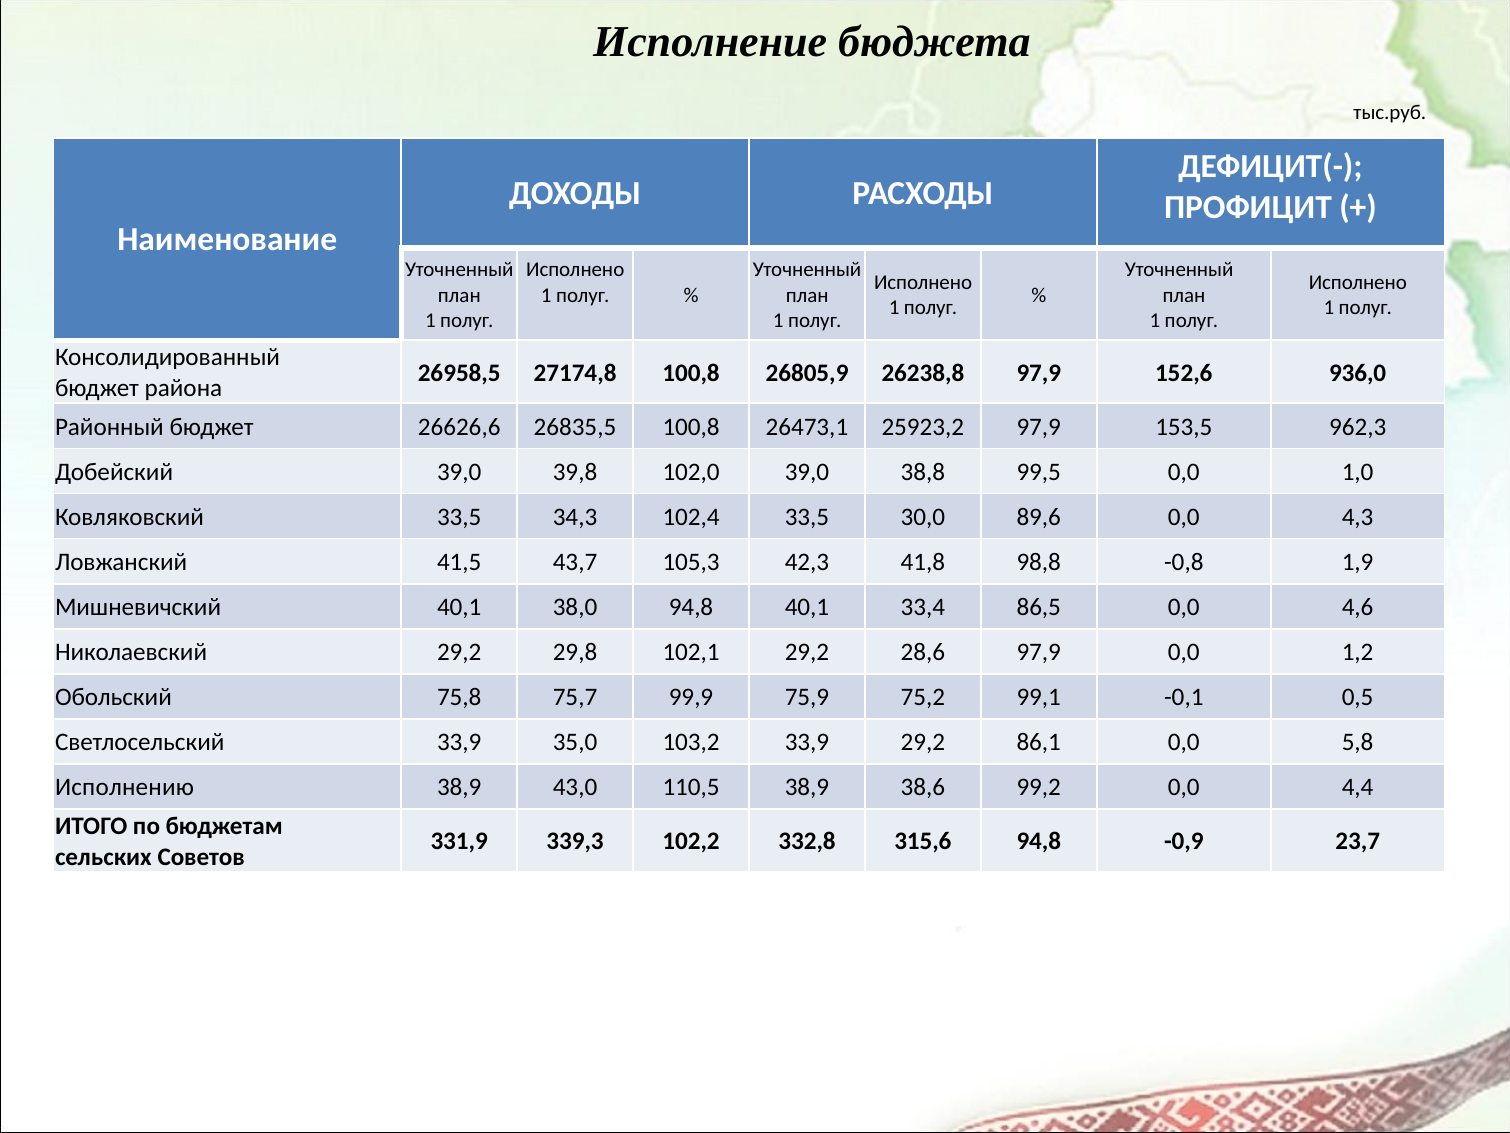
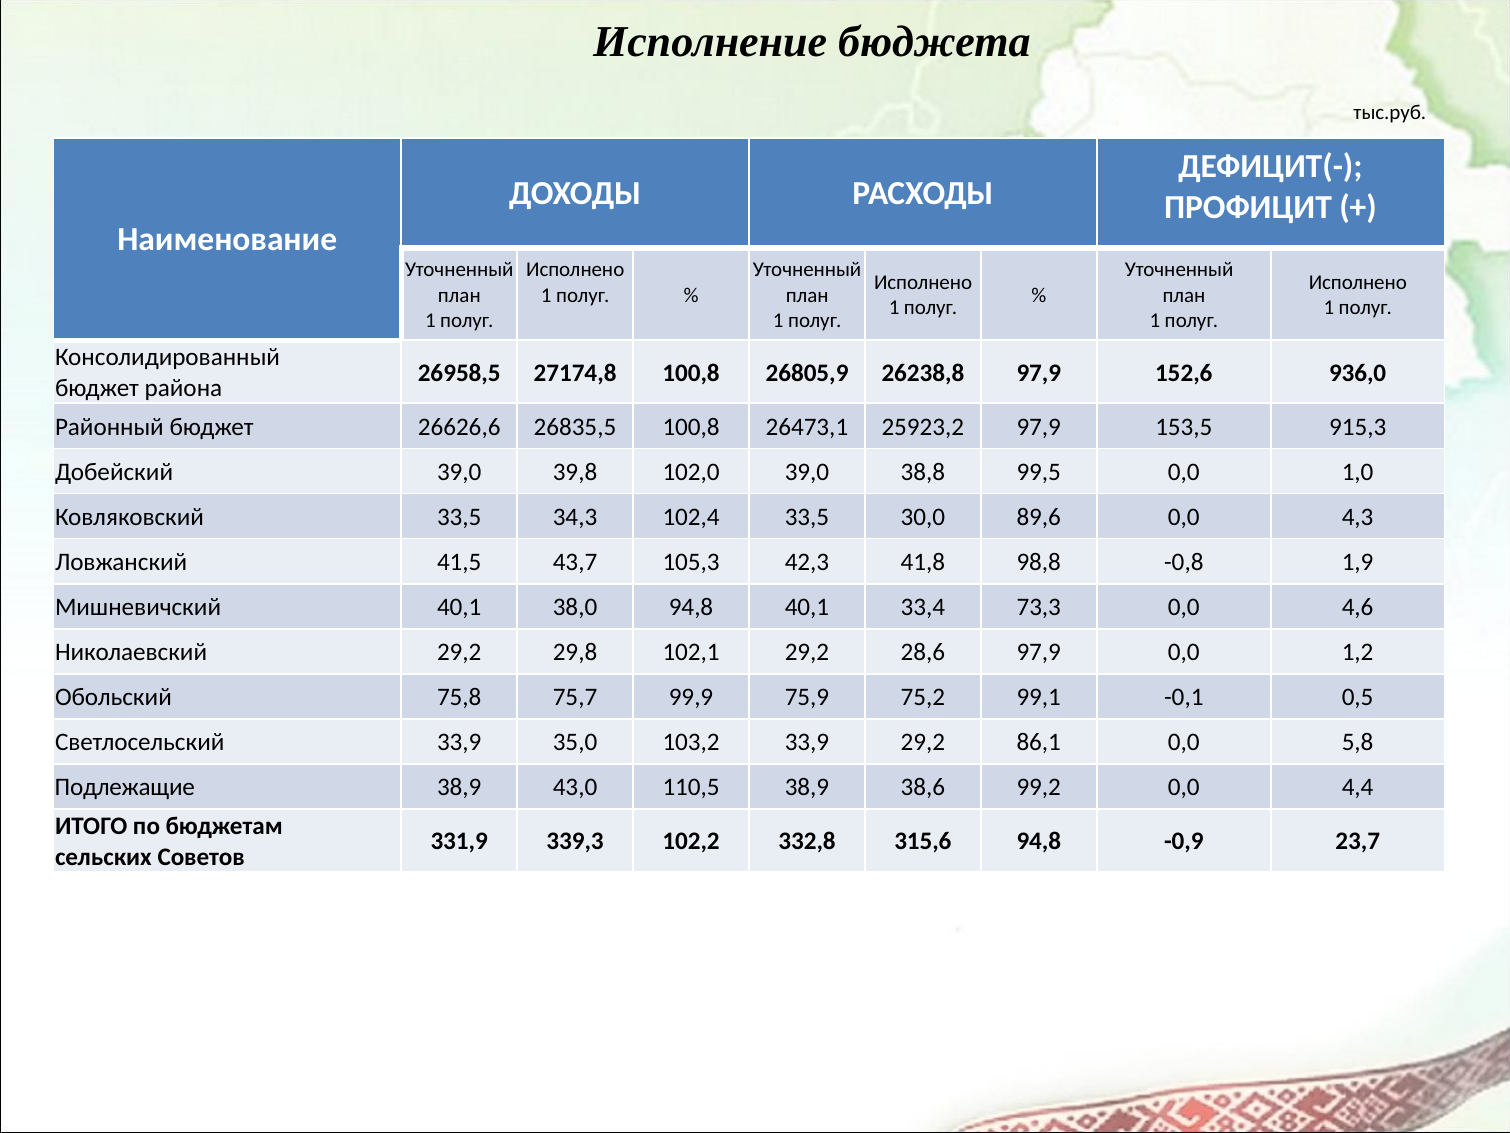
962,3: 962,3 -> 915,3
86,5: 86,5 -> 73,3
Исполнению: Исполнению -> Подлежащие
